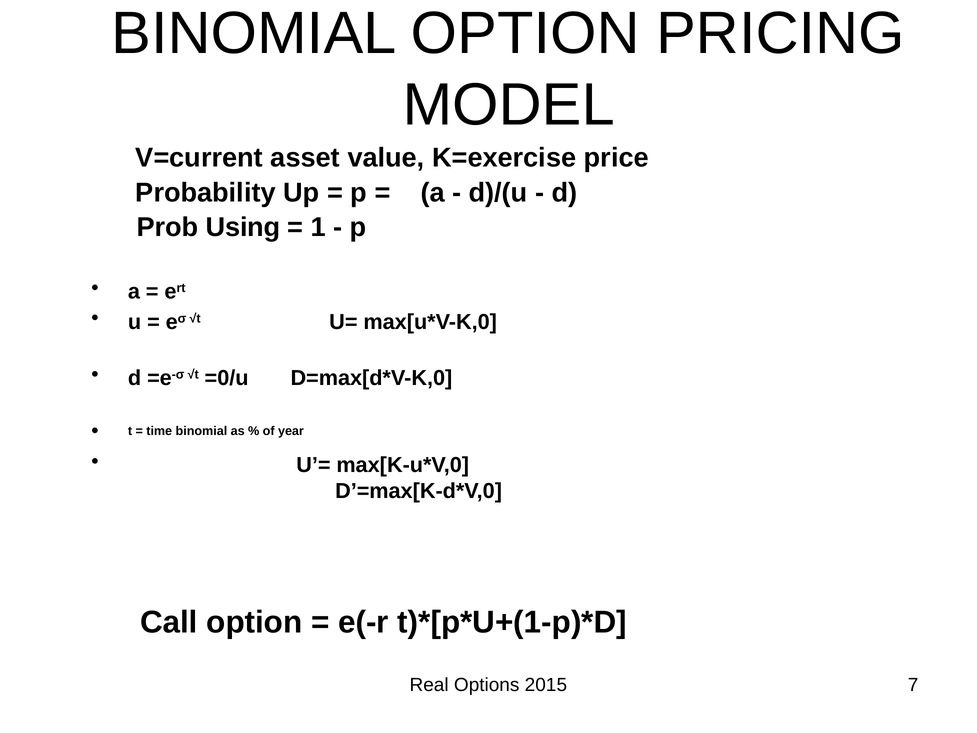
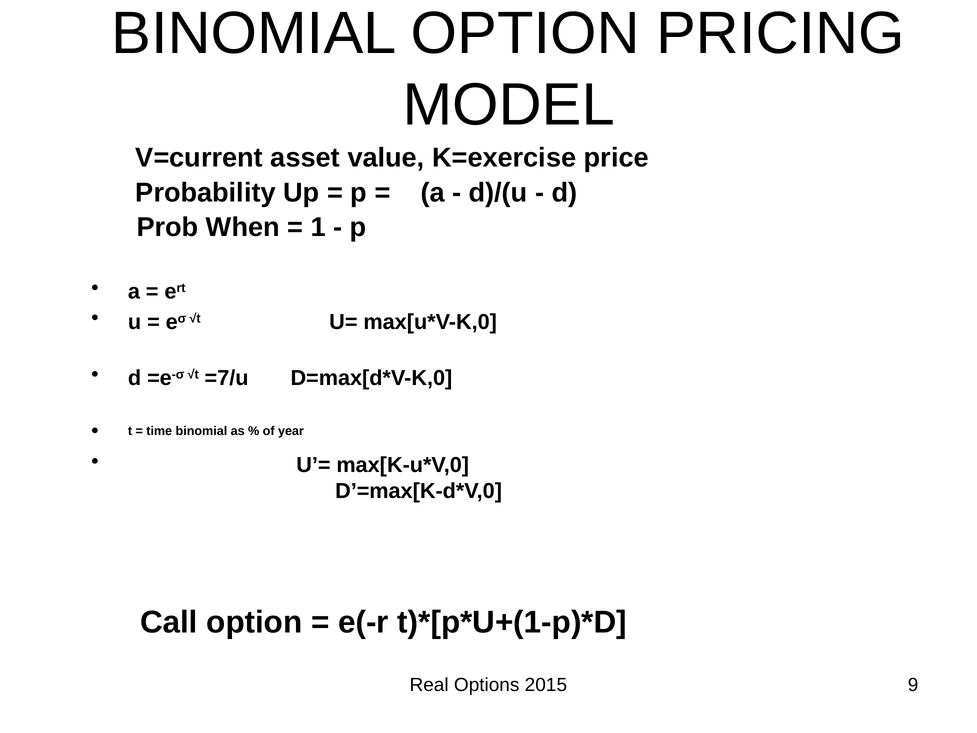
Using: Using -> When
=0/u: =0/u -> =7/u
7: 7 -> 9
